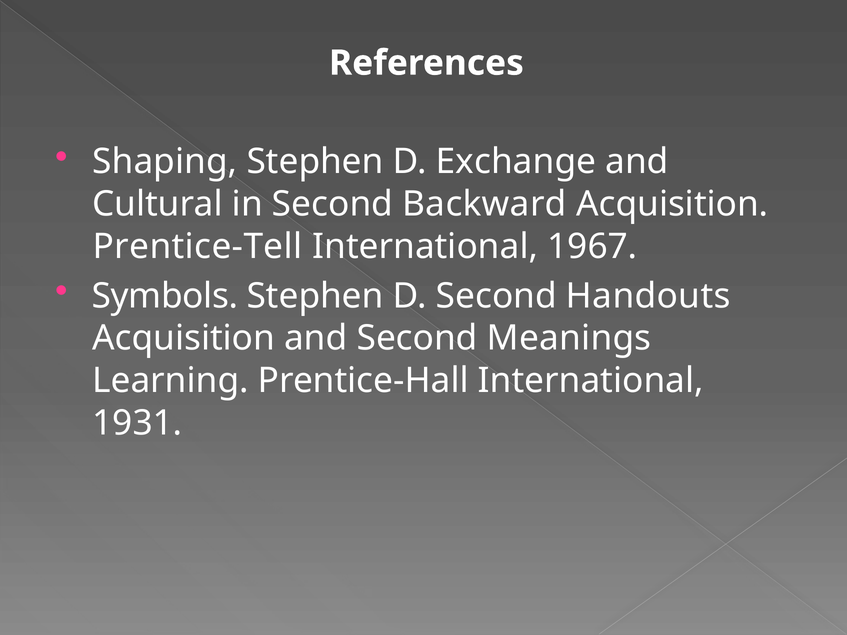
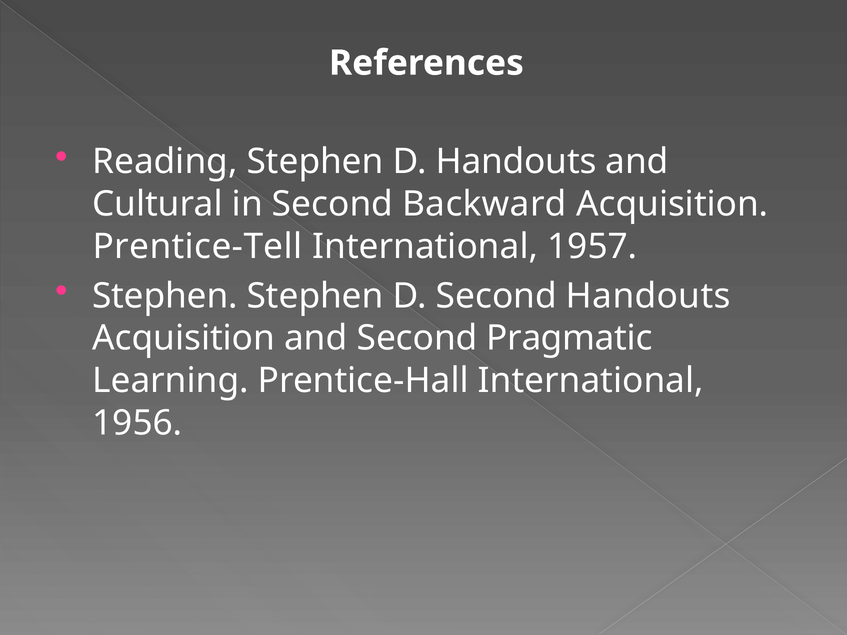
Shaping: Shaping -> Reading
D Exchange: Exchange -> Handouts
1967: 1967 -> 1957
Symbols at (165, 296): Symbols -> Stephen
Meanings: Meanings -> Pragmatic
1931: 1931 -> 1956
